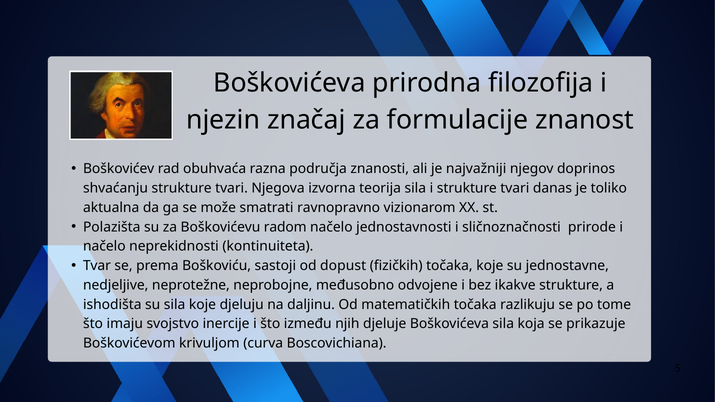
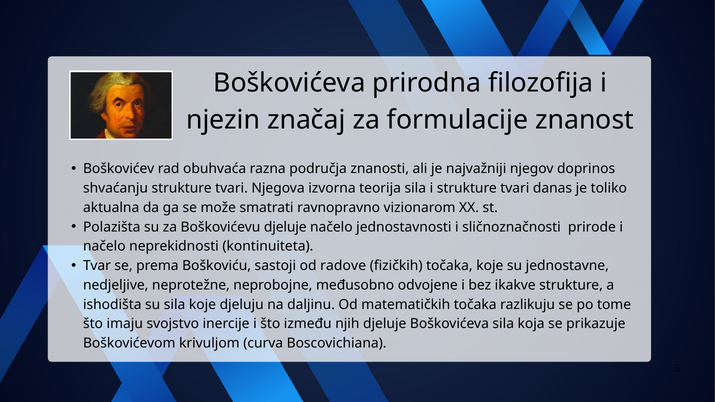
Boškovićevu radom: radom -> djeluje
dopust: dopust -> radove
